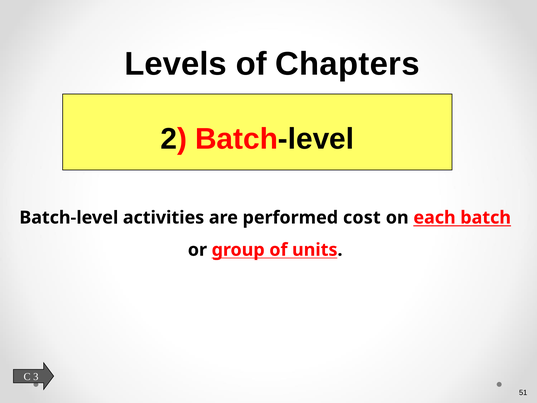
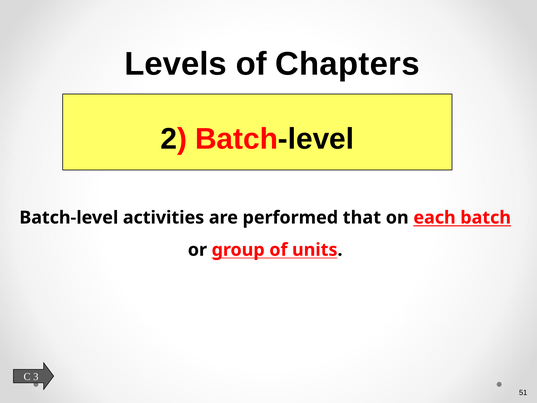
cost: cost -> that
